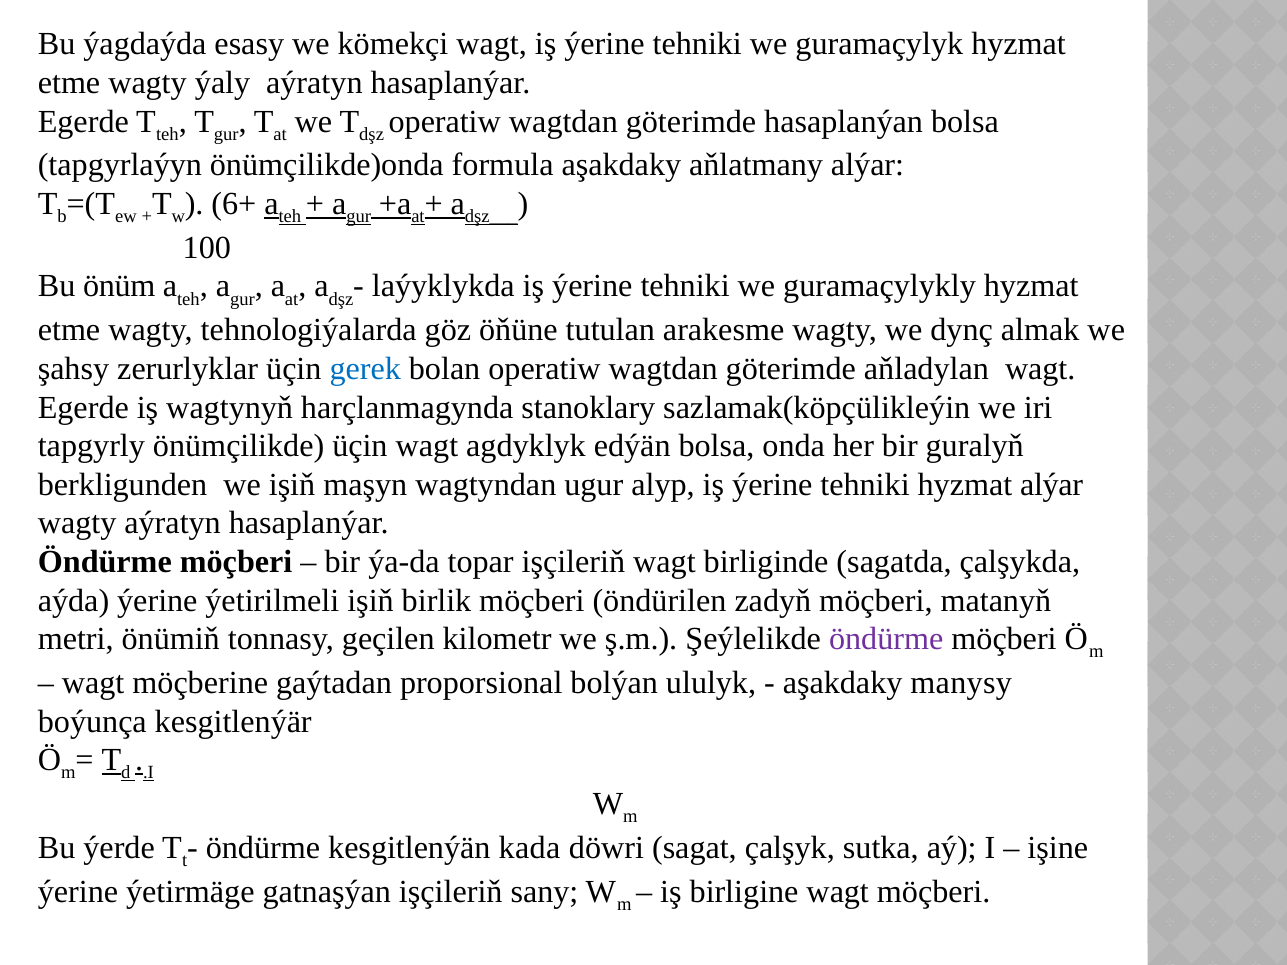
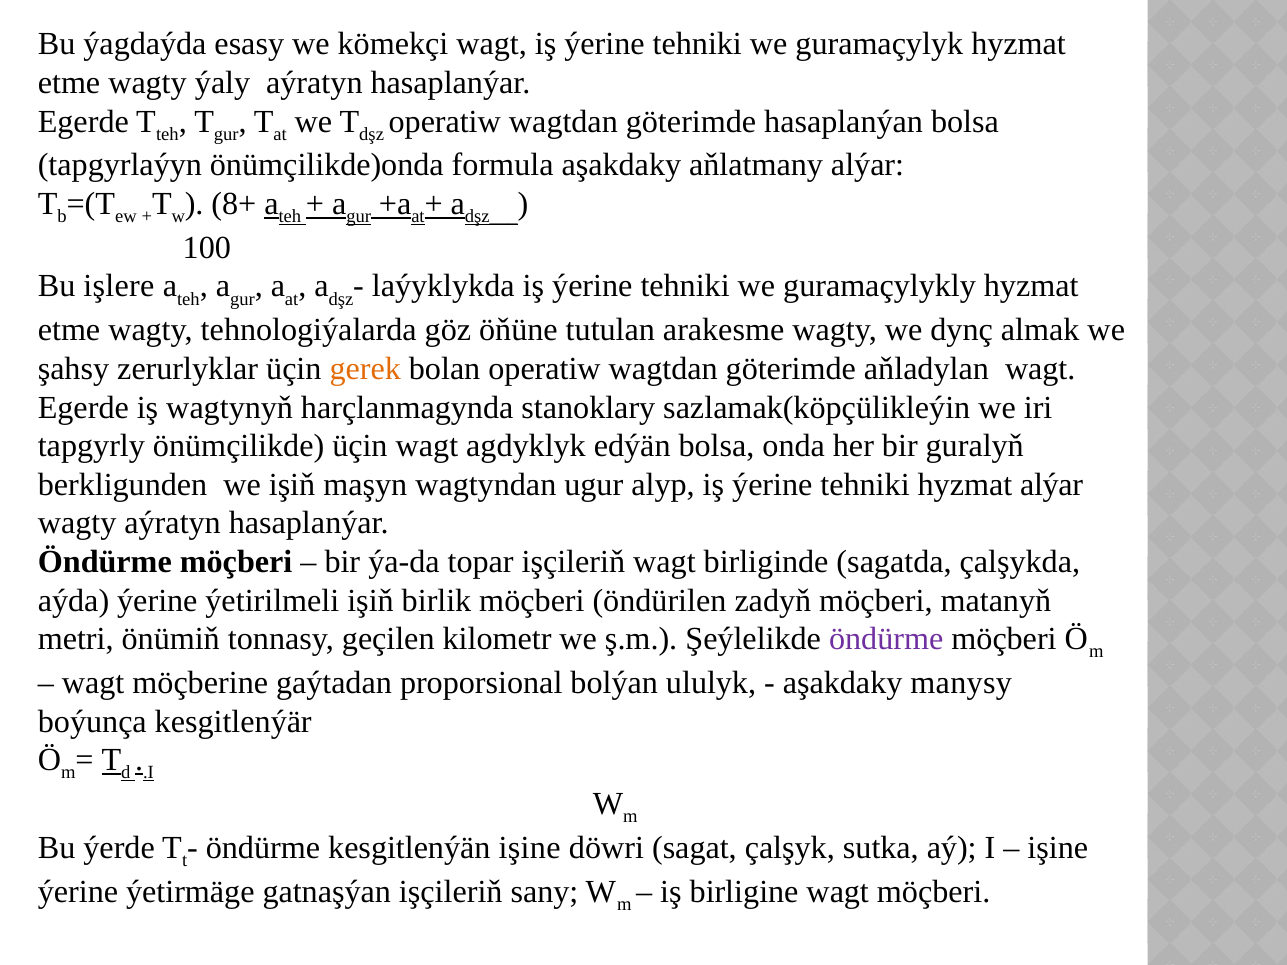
6+: 6+ -> 8+
önüm: önüm -> işlere
gerek colour: blue -> orange
kesgitlenýän kada: kada -> işine
